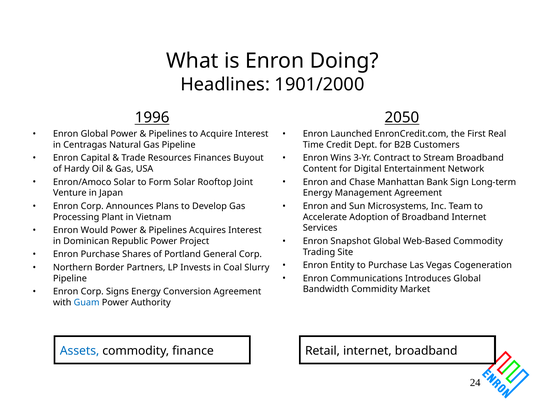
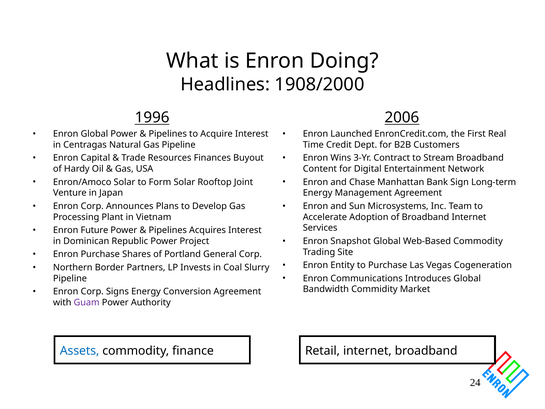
1901/2000: 1901/2000 -> 1908/2000
2050: 2050 -> 2006
Would: Would -> Future
Guam colour: blue -> purple
